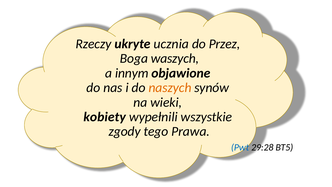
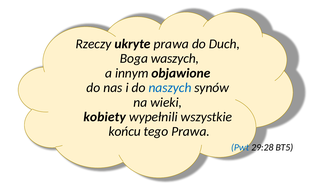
ukryte ucznia: ucznia -> prawa
Przez: Przez -> Duch
naszych colour: orange -> blue
zgody: zgody -> końcu
